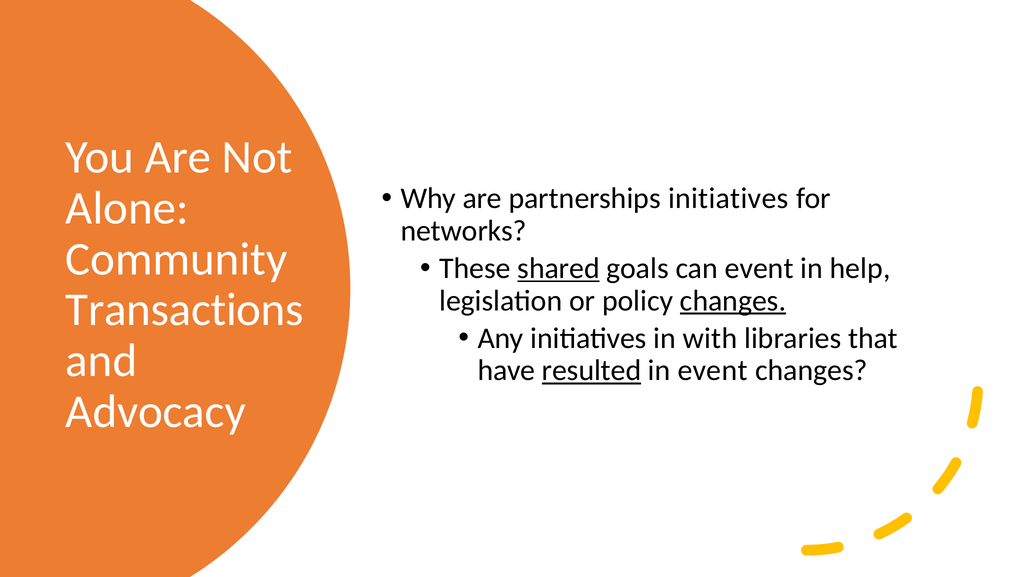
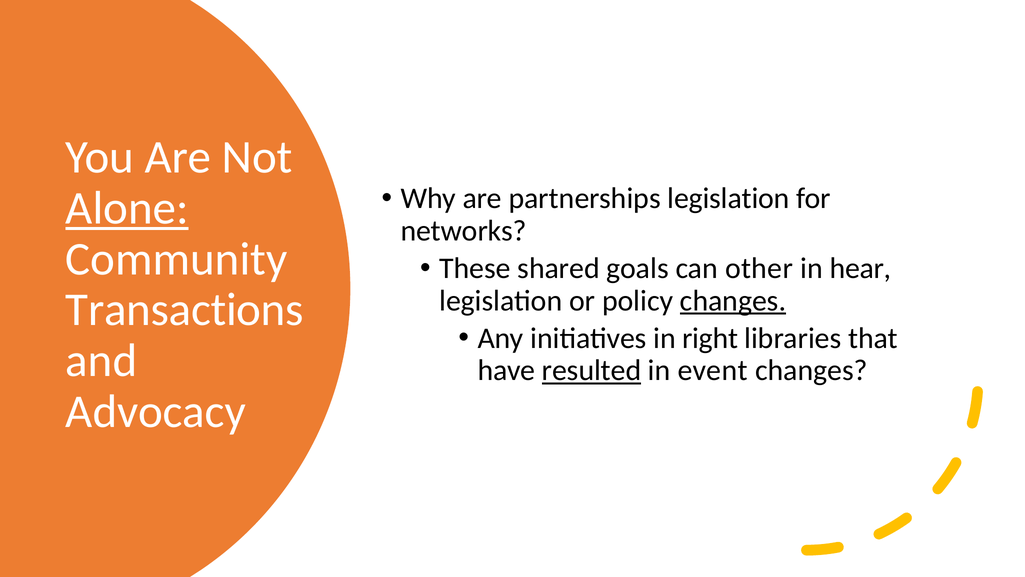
partnerships initiatives: initiatives -> legislation
Alone underline: none -> present
shared underline: present -> none
can event: event -> other
help: help -> hear
with: with -> right
